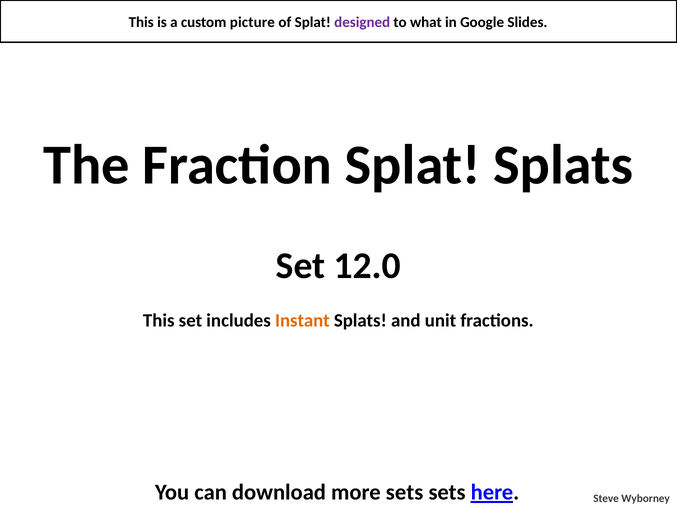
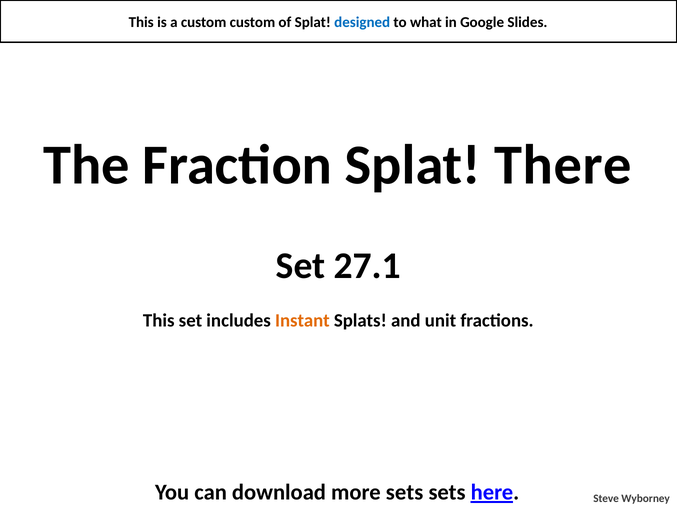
custom picture: picture -> custom
designed colour: purple -> blue
Splat Splats: Splats -> There
12.0: 12.0 -> 27.1
